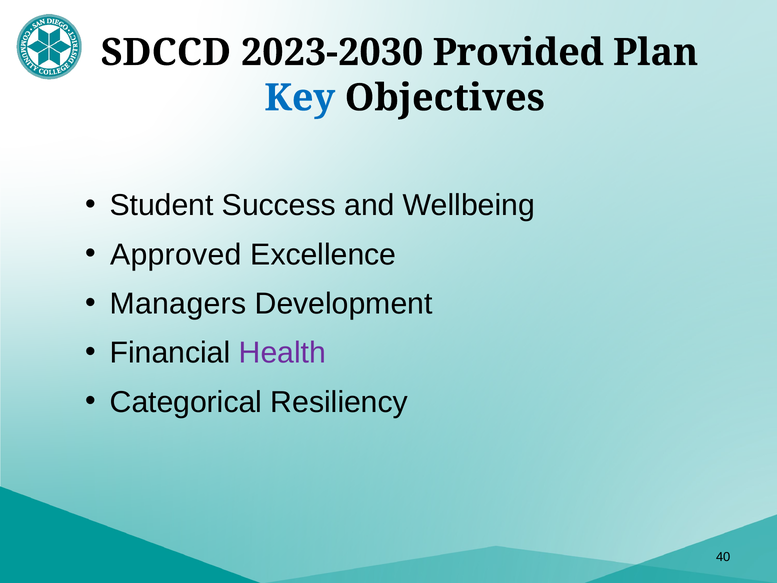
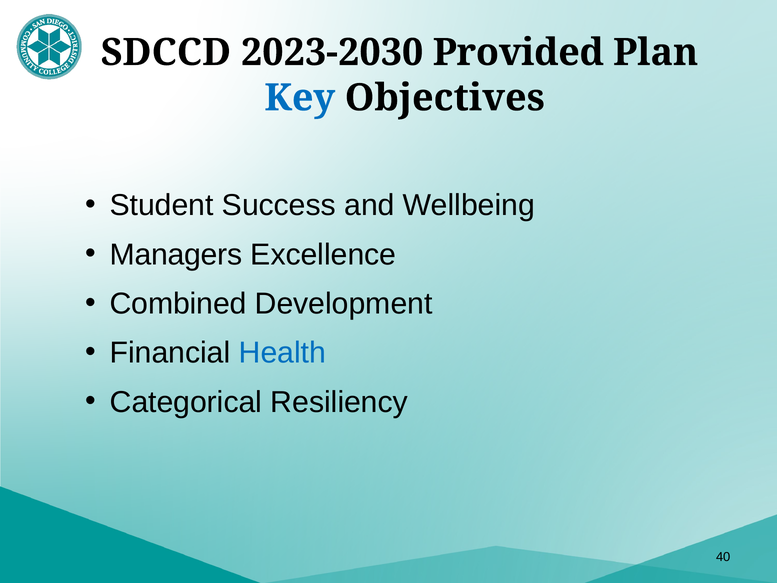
Approved: Approved -> Managers
Managers: Managers -> Combined
Health colour: purple -> blue
